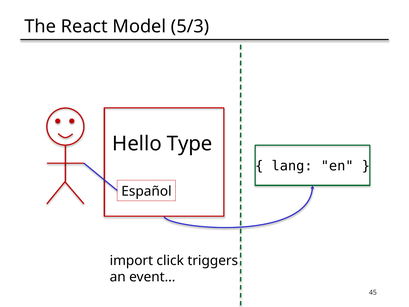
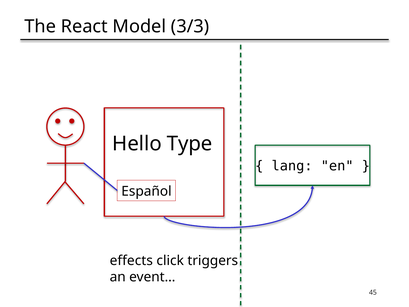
5/3: 5/3 -> 3/3
import: import -> effects
